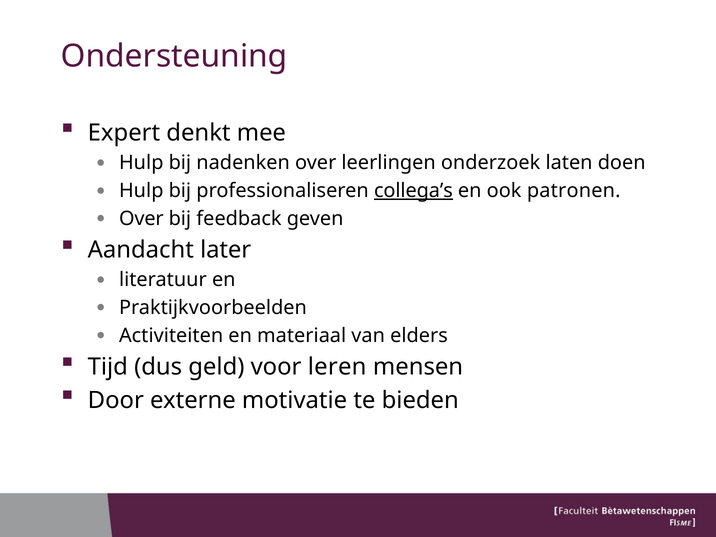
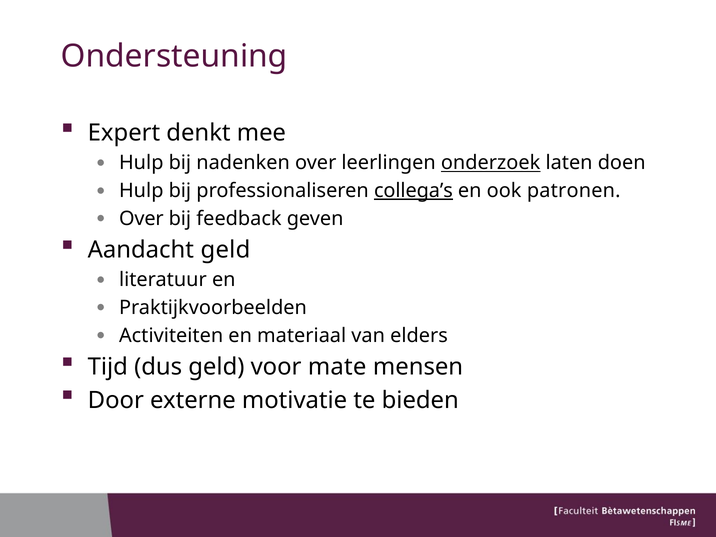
onderzoek underline: none -> present
Aandacht later: later -> geld
leren: leren -> mate
